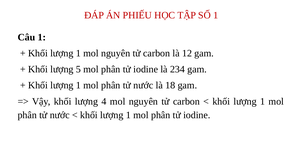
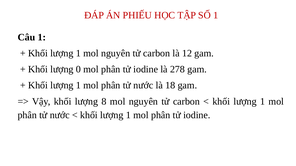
5: 5 -> 0
234: 234 -> 278
4: 4 -> 8
